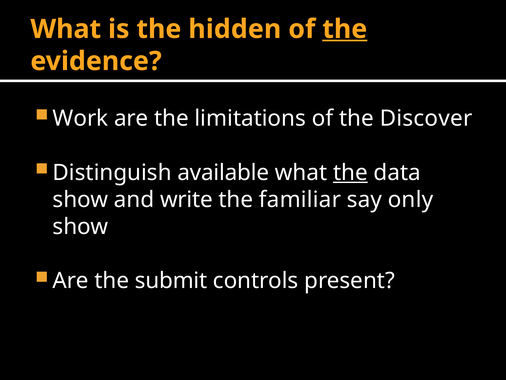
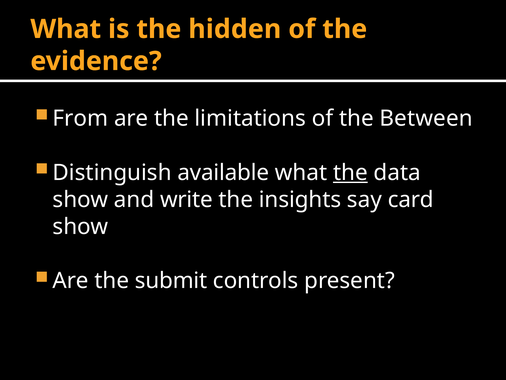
the at (345, 29) underline: present -> none
Work: Work -> From
Discover: Discover -> Between
familiar: familiar -> insights
only: only -> card
